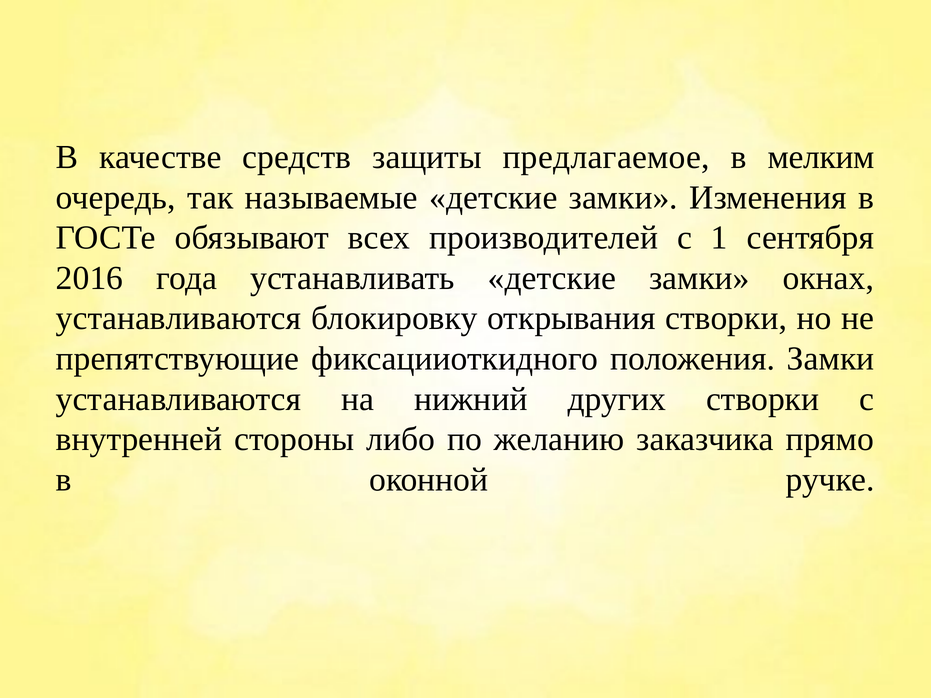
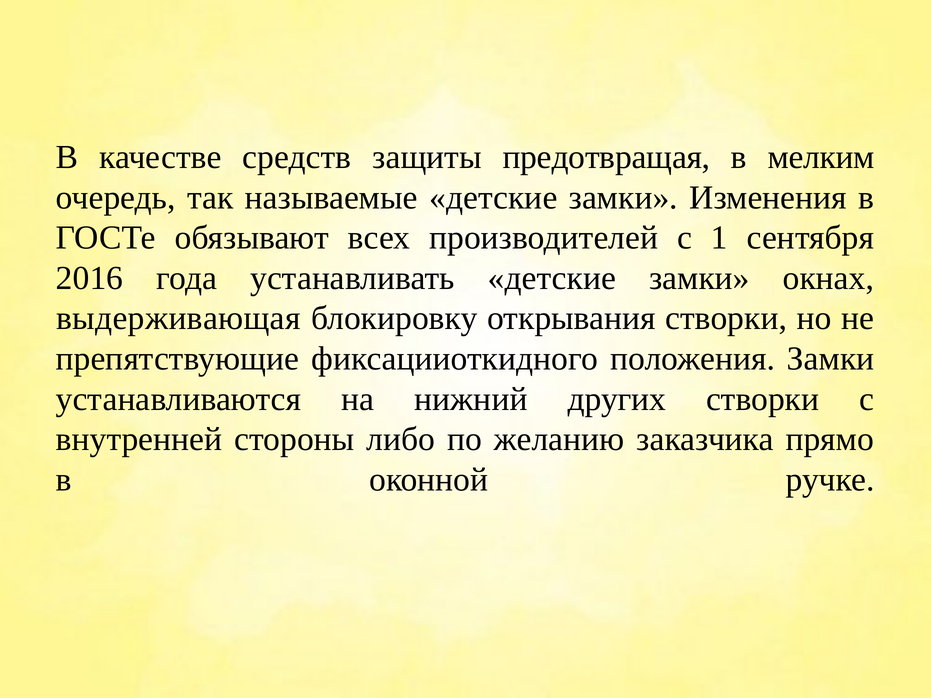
предлагаемое: предлагаемое -> предотвращая
устанавливаются at (179, 318): устанавливаются -> выдерживающая
